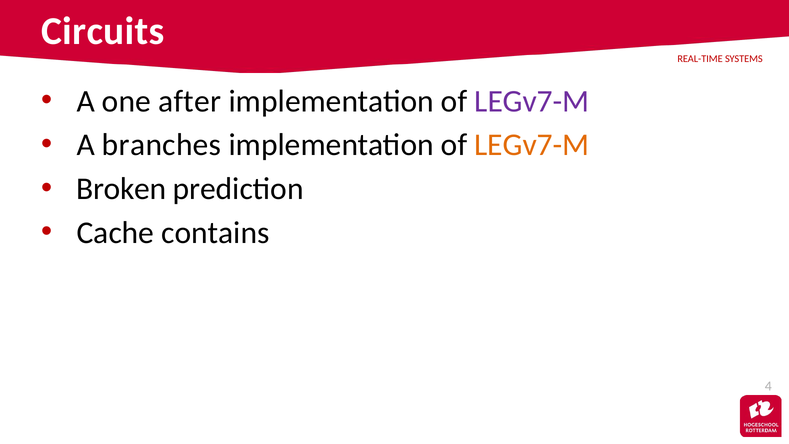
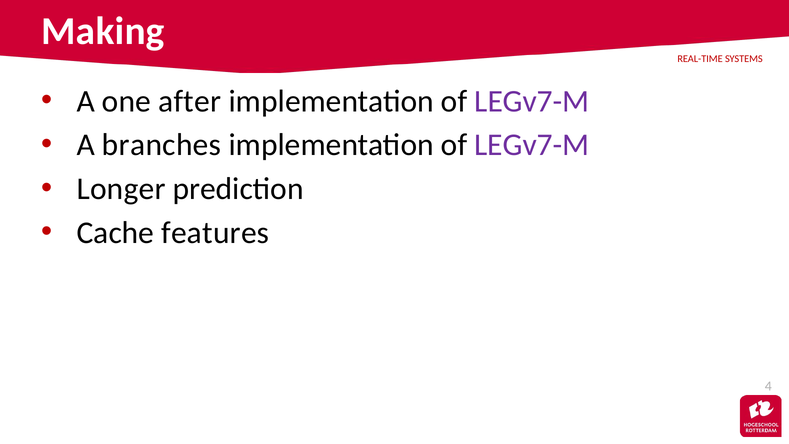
Circuits: Circuits -> Making
LEGv7-M at (532, 145) colour: orange -> purple
Broken: Broken -> Longer
contains: contains -> features
